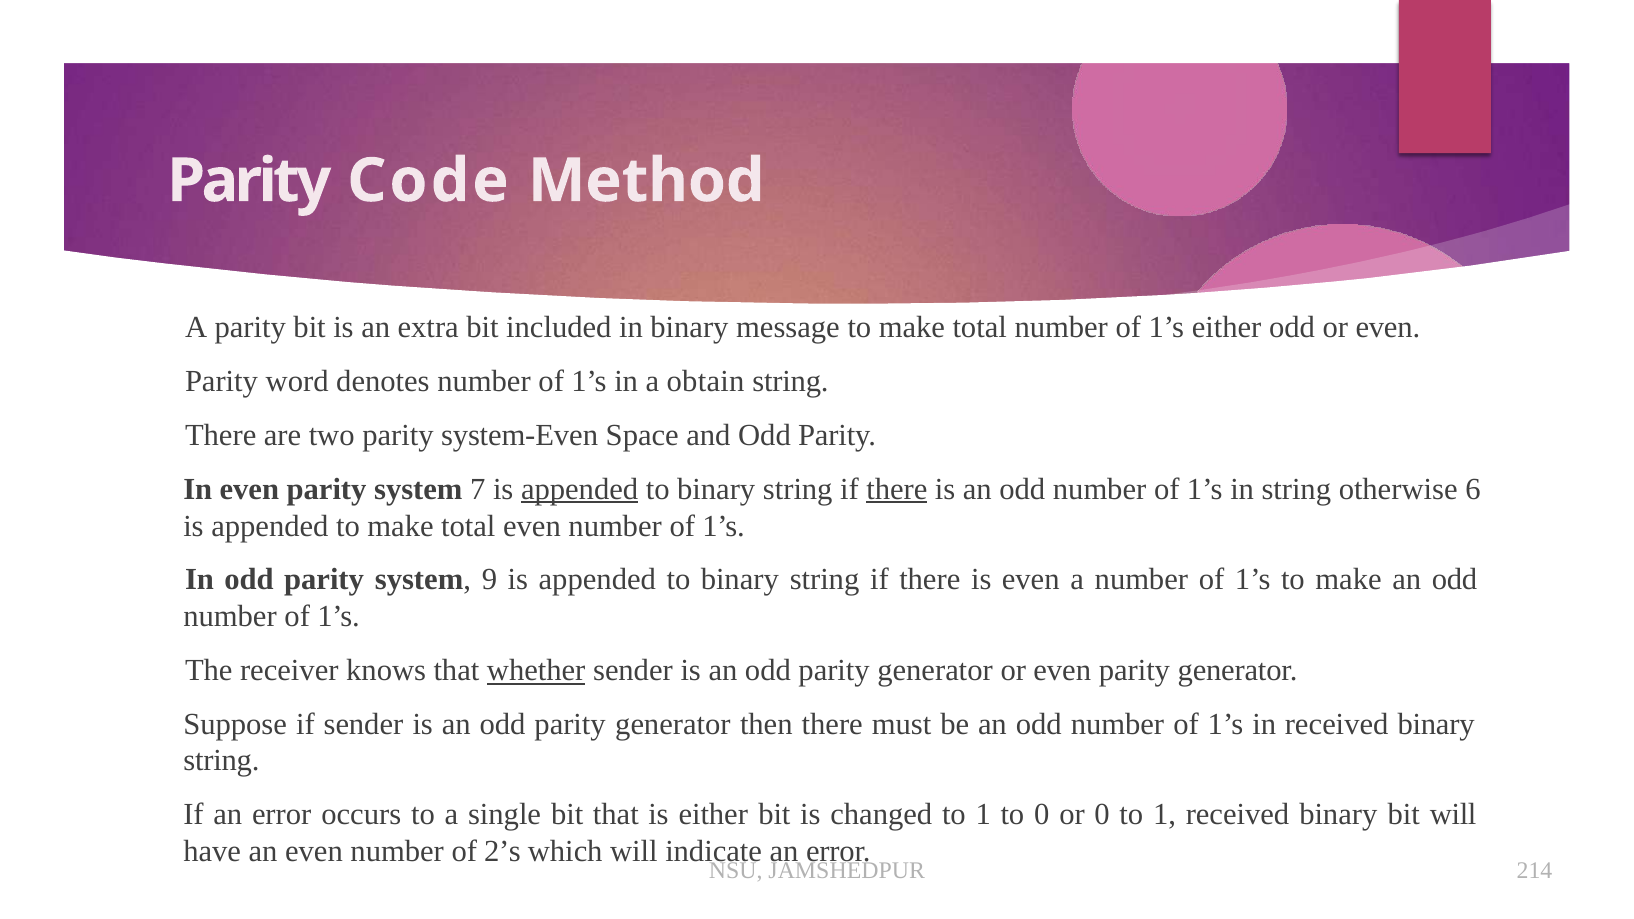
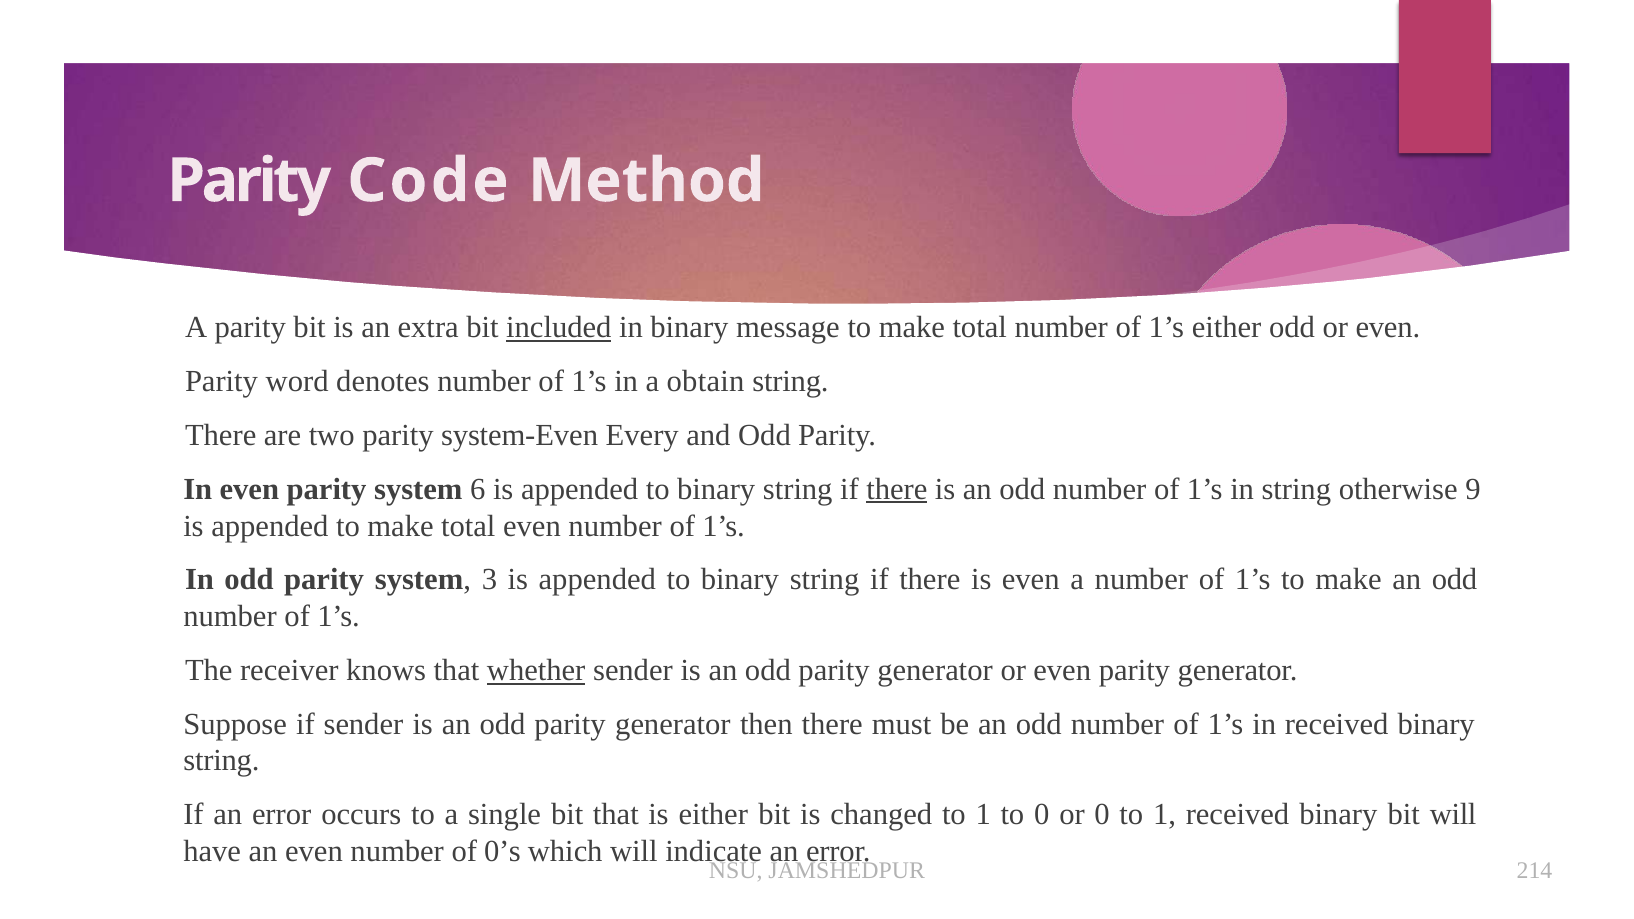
included underline: none -> present
Space: Space -> Every
7: 7 -> 6
appended at (580, 489) underline: present -> none
6: 6 -> 9
9: 9 -> 3
2’s: 2’s -> 0’s
